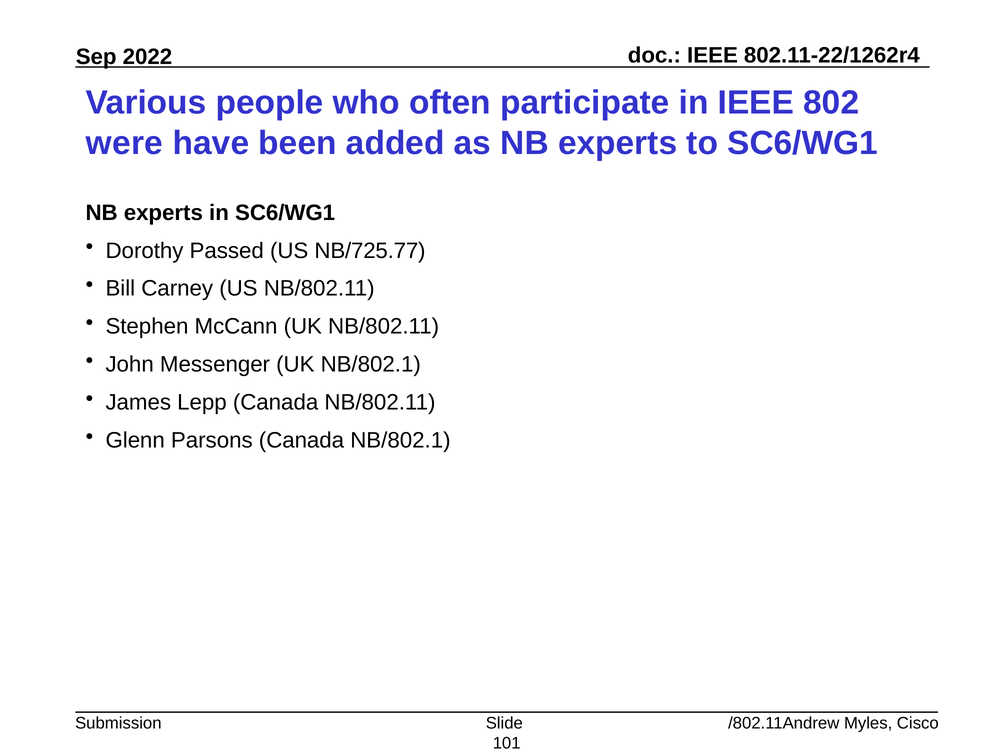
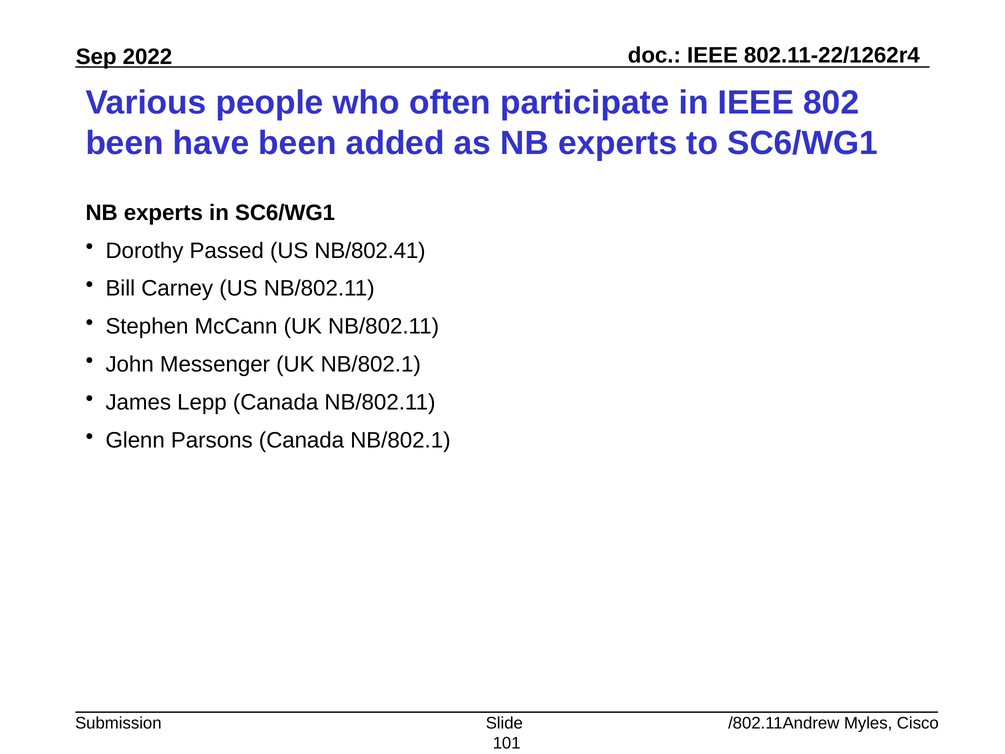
were at (124, 143): were -> been
NB/725.77: NB/725.77 -> NB/802.41
